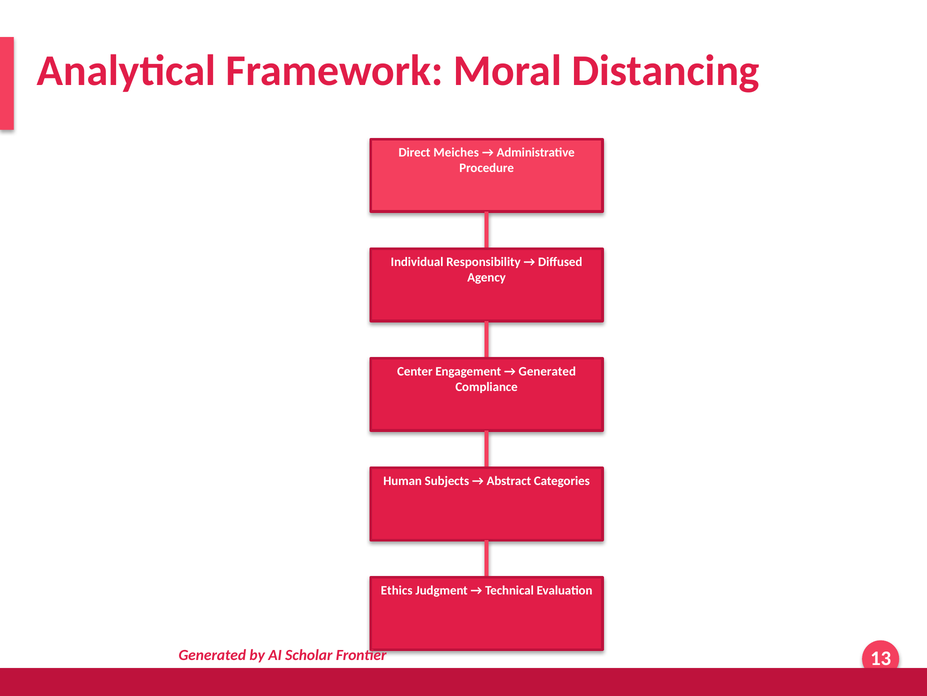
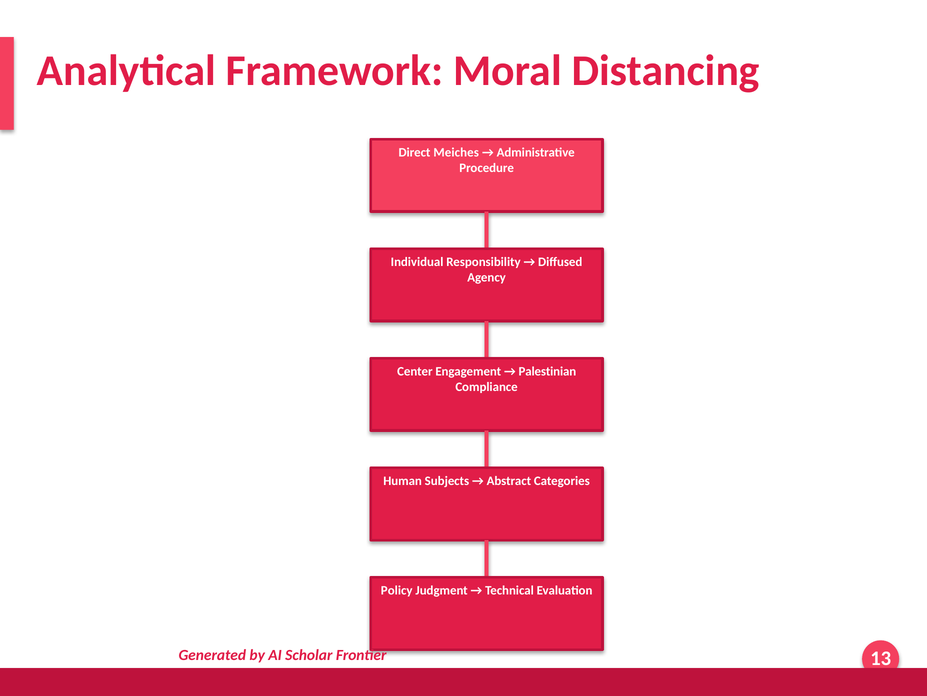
Generated at (547, 371): Generated -> Palestinian
Ethics: Ethics -> Policy
